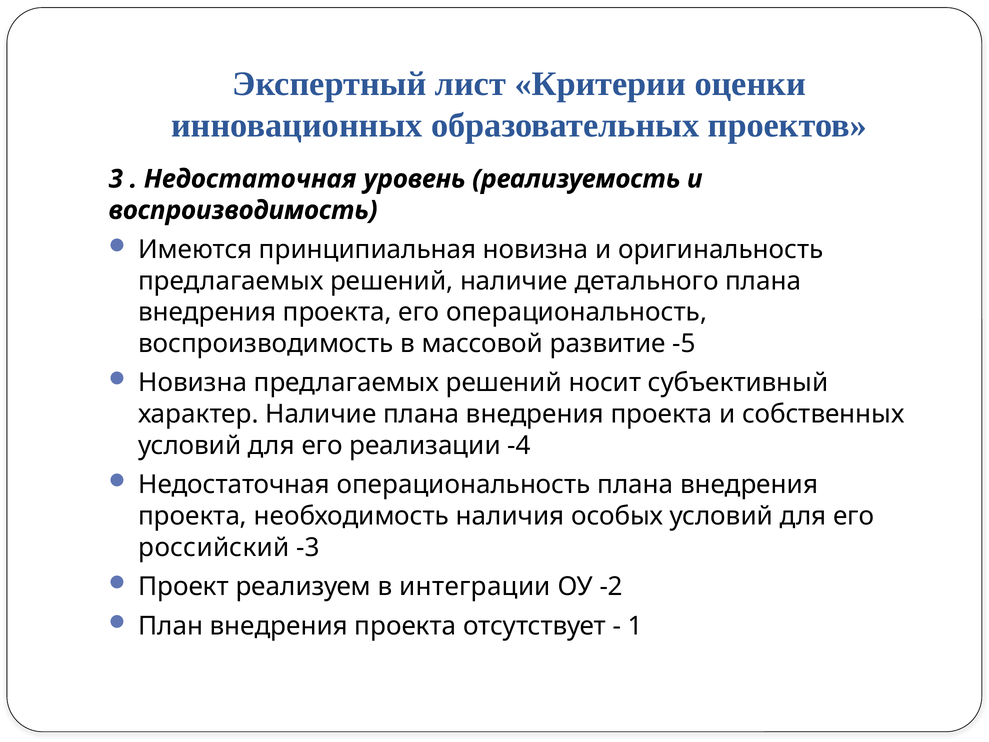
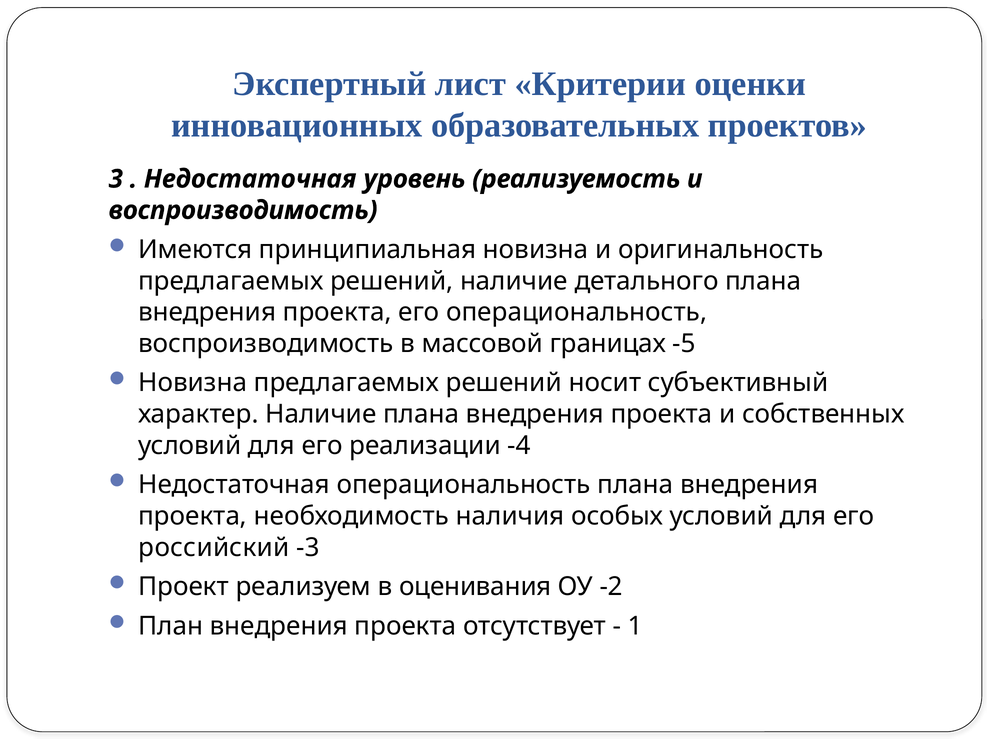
развитие: развитие -> границах
интеграции: интеграции -> оценивания
